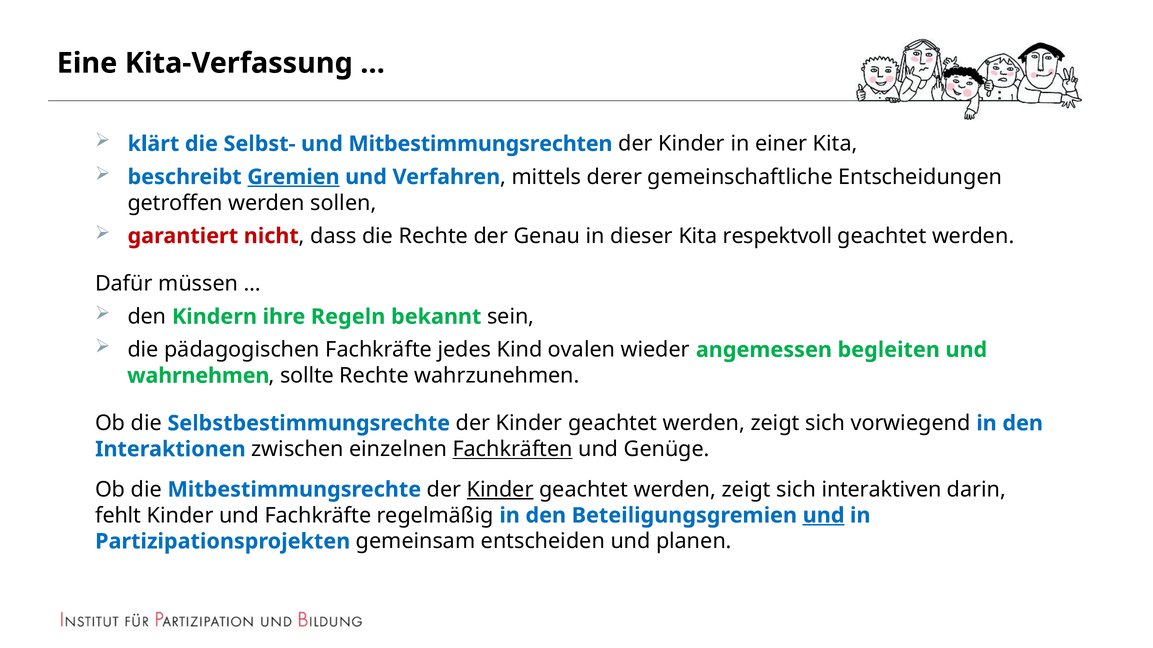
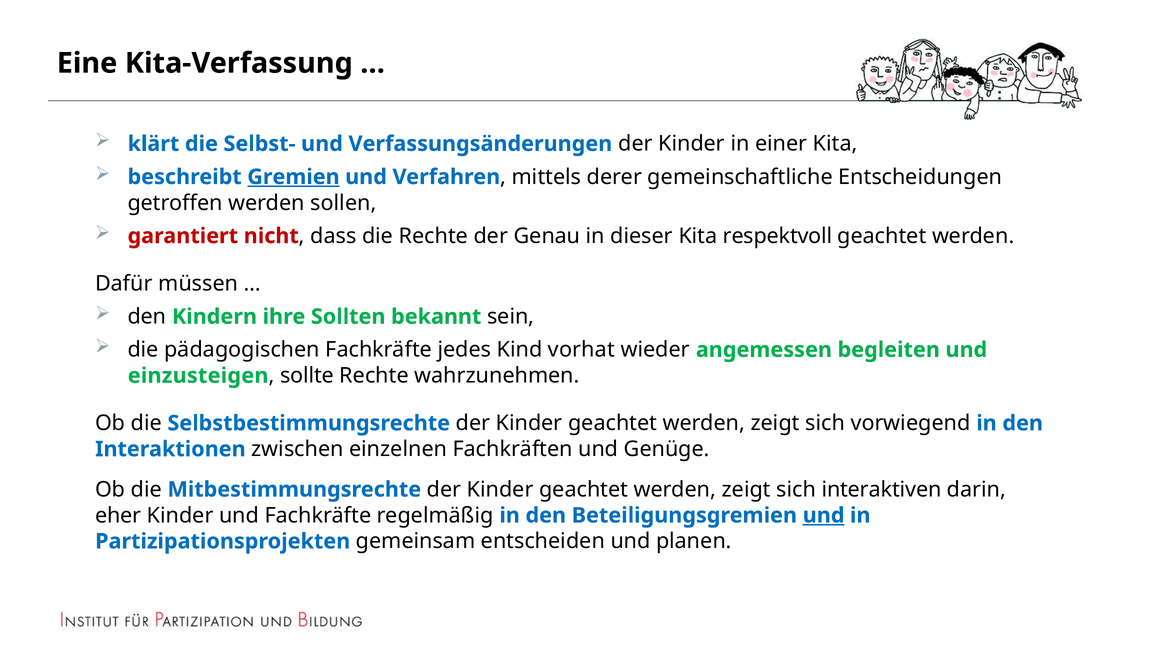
Mitbestimmungsrechten: Mitbestimmungsrechten -> Verfassungsänderungen
Regeln: Regeln -> Sollten
ovalen: ovalen -> vorhat
wahrnehmen: wahrnehmen -> einzusteigen
Fachkräften underline: present -> none
Kinder at (500, 490) underline: present -> none
fehlt: fehlt -> eher
